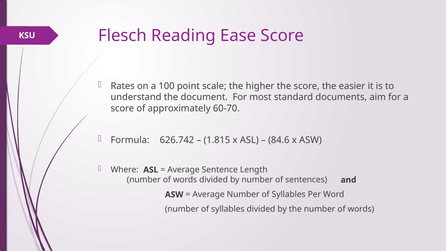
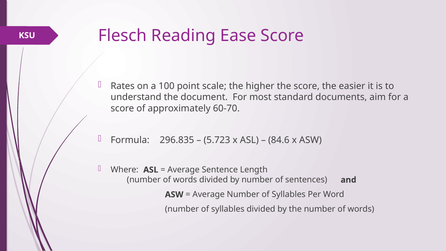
626.742: 626.742 -> 296.835
1.815: 1.815 -> 5.723
